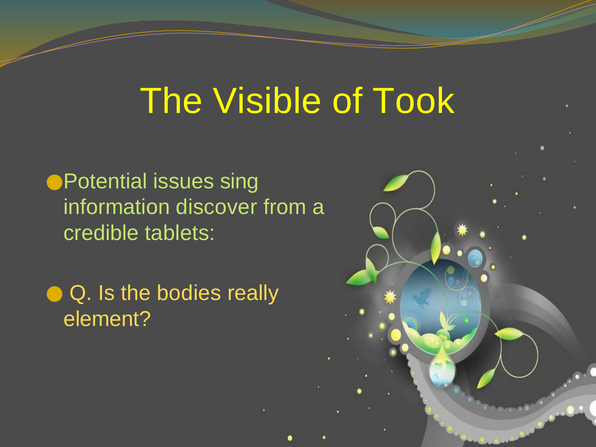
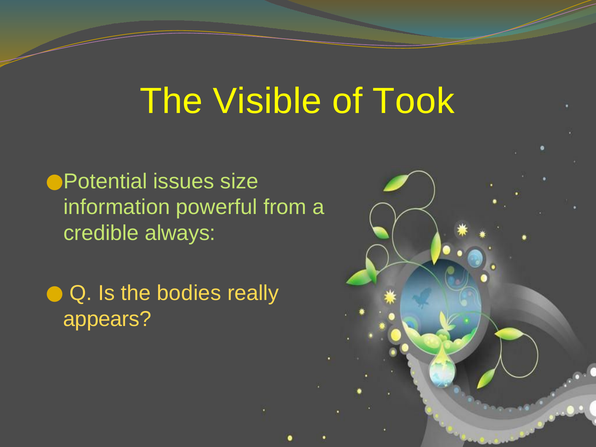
sing: sing -> size
discover: discover -> powerful
tablets: tablets -> always
element: element -> appears
